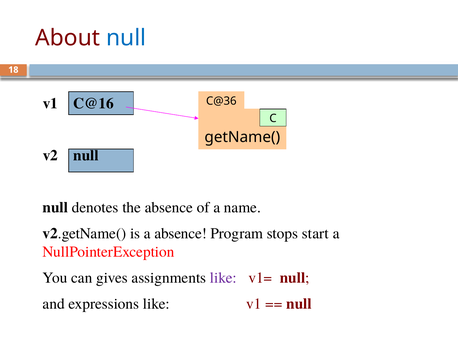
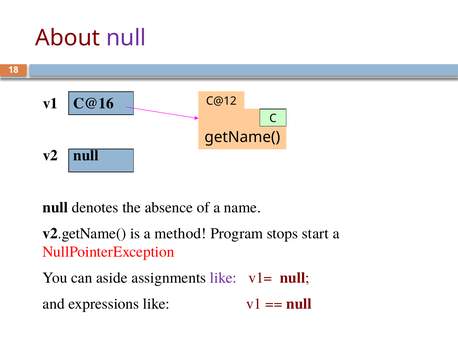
null at (126, 38) colour: blue -> purple
C@36: C@36 -> C@12
a absence: absence -> method
gives: gives -> aside
